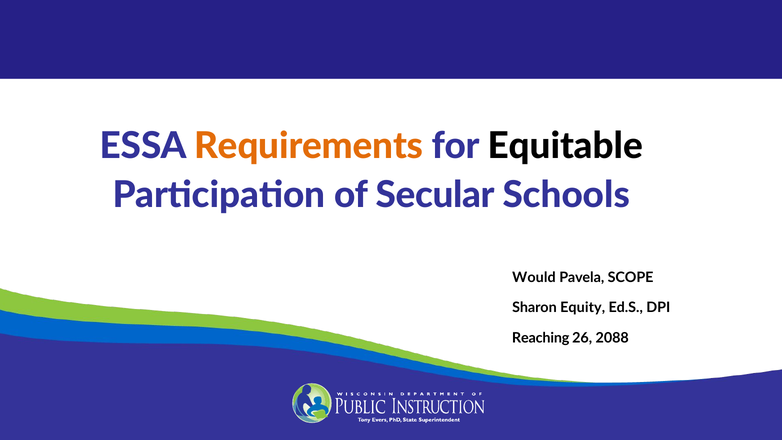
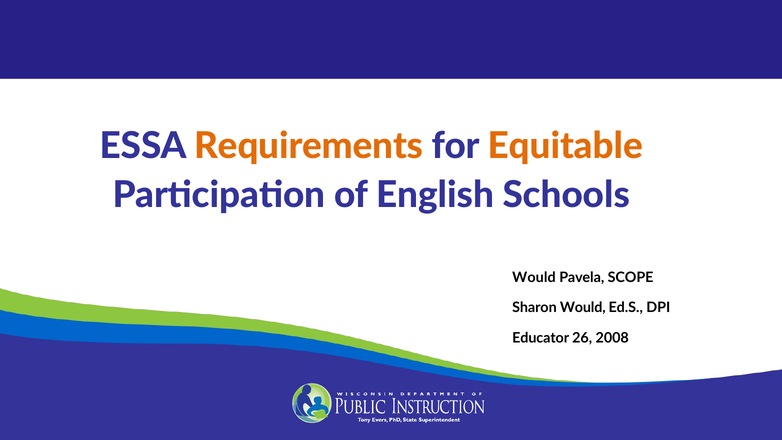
Equitable colour: black -> orange
Secular: Secular -> English
Sharon Equity: Equity -> Would
Reaching: Reaching -> Educator
2088: 2088 -> 2008
